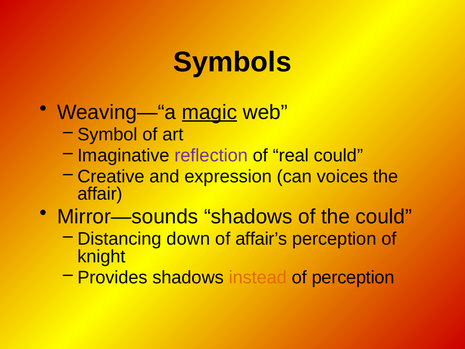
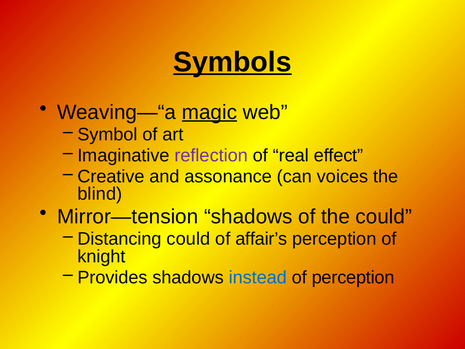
Symbols underline: none -> present
real could: could -> effect
expression: expression -> assonance
affair: affair -> blind
Mirror—sounds: Mirror—sounds -> Mirror—tension
Distancing down: down -> could
instead colour: orange -> blue
